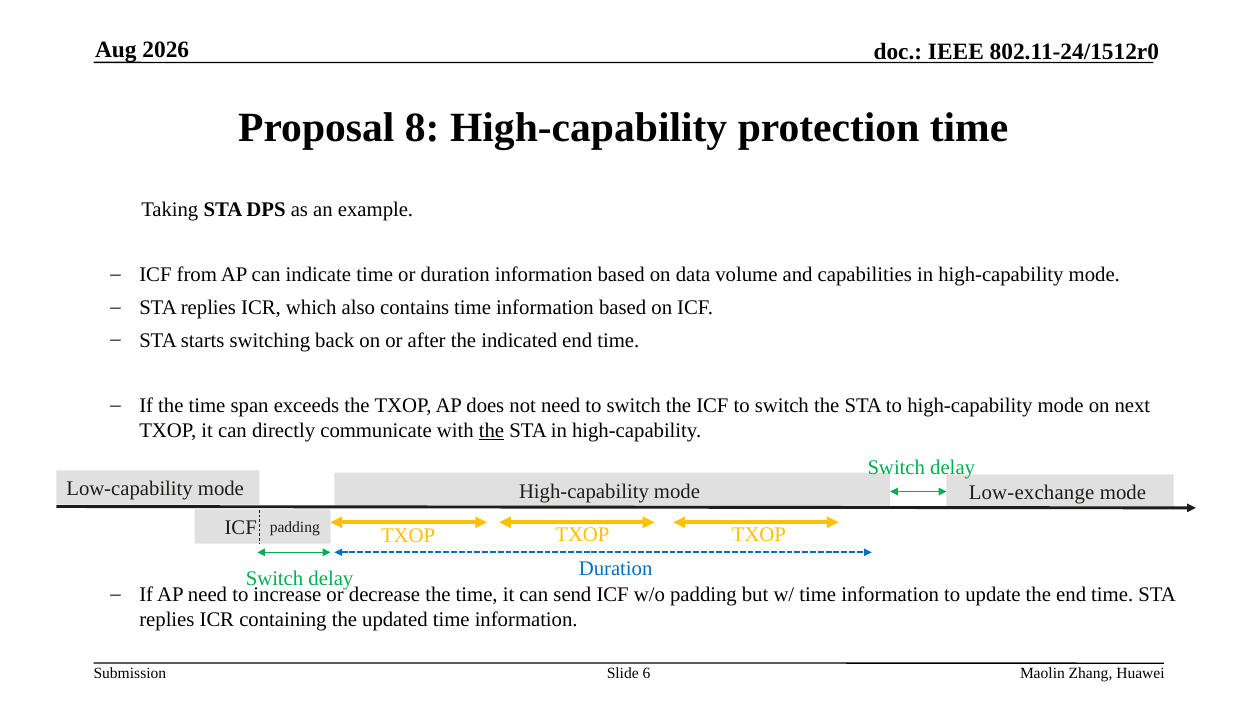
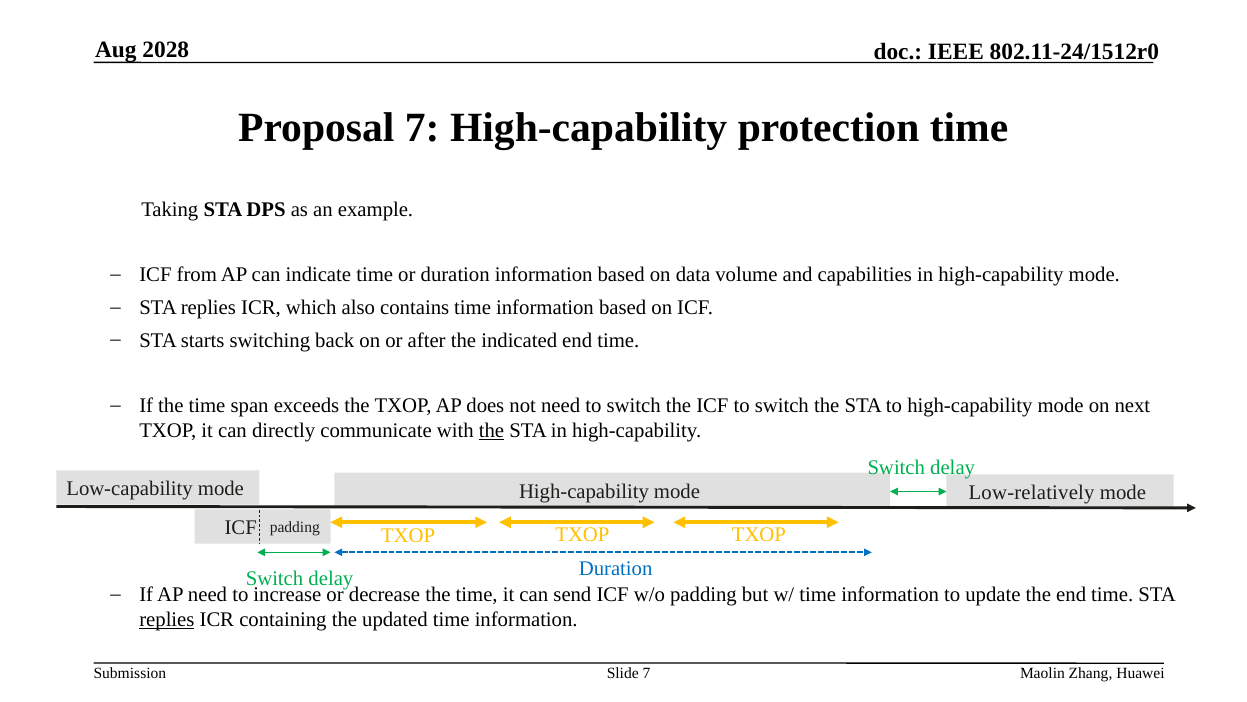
2026: 2026 -> 2028
Proposal 8: 8 -> 7
Low-exchange: Low-exchange -> Low-relatively
replies at (167, 619) underline: none -> present
Slide 6: 6 -> 7
